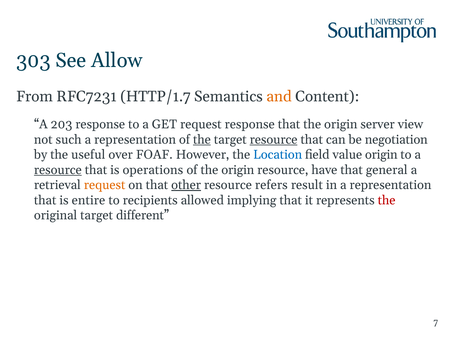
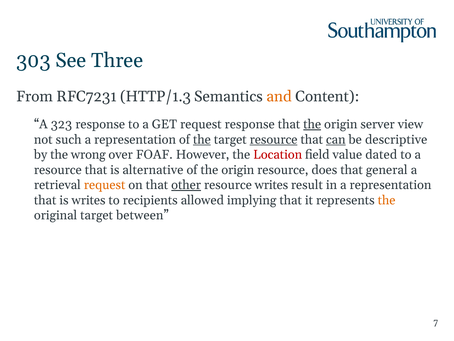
Allow: Allow -> Three
HTTP/1.7: HTTP/1.7 -> HTTP/1.3
203: 203 -> 323
the at (312, 124) underline: none -> present
can underline: none -> present
negotiation: negotiation -> descriptive
useful: useful -> wrong
Location colour: blue -> red
value origin: origin -> dated
resource at (58, 170) underline: present -> none
operations: operations -> alternative
have: have -> does
resource refers: refers -> writes
is entire: entire -> writes
the at (387, 200) colour: red -> orange
different: different -> between
